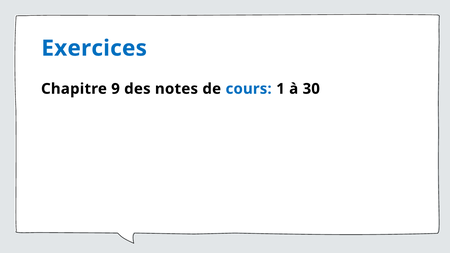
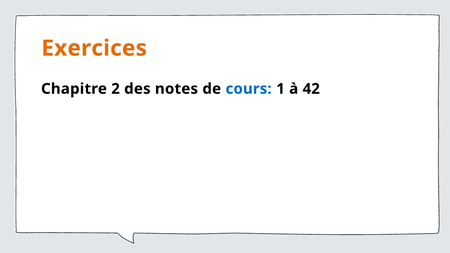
Exercices colour: blue -> orange
9: 9 -> 2
30: 30 -> 42
